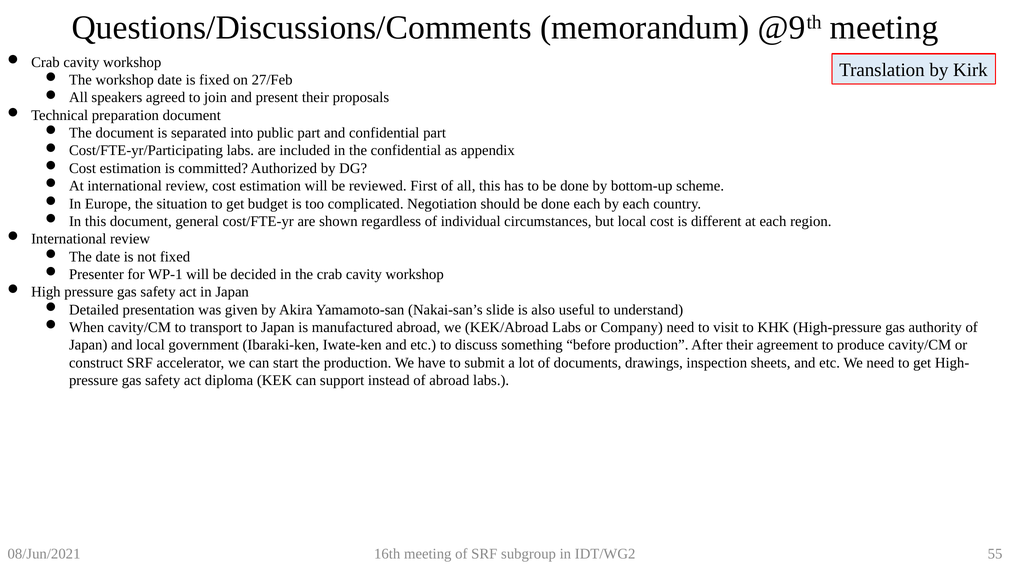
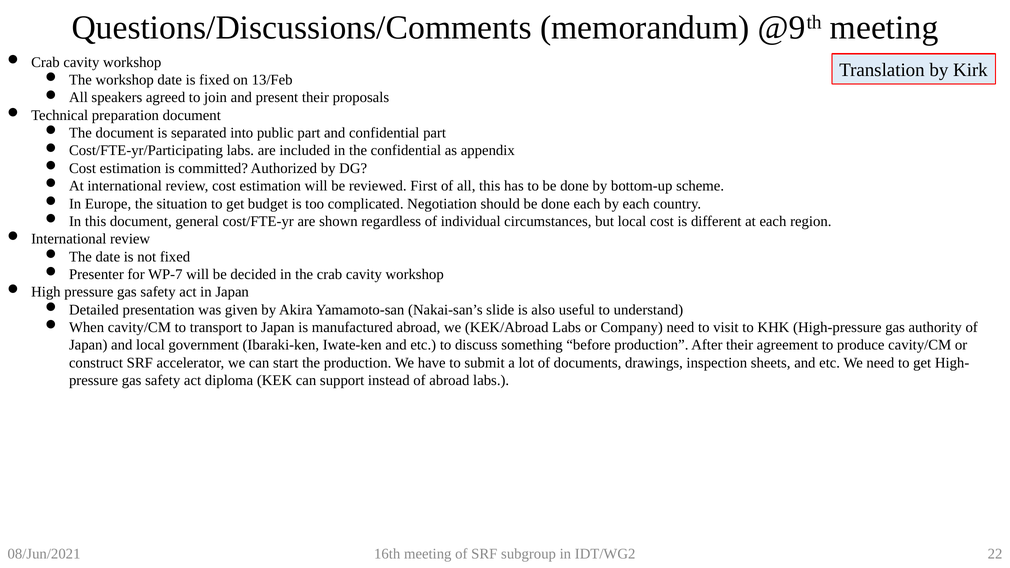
27/Feb: 27/Feb -> 13/Feb
WP-1: WP-1 -> WP-7
55: 55 -> 22
